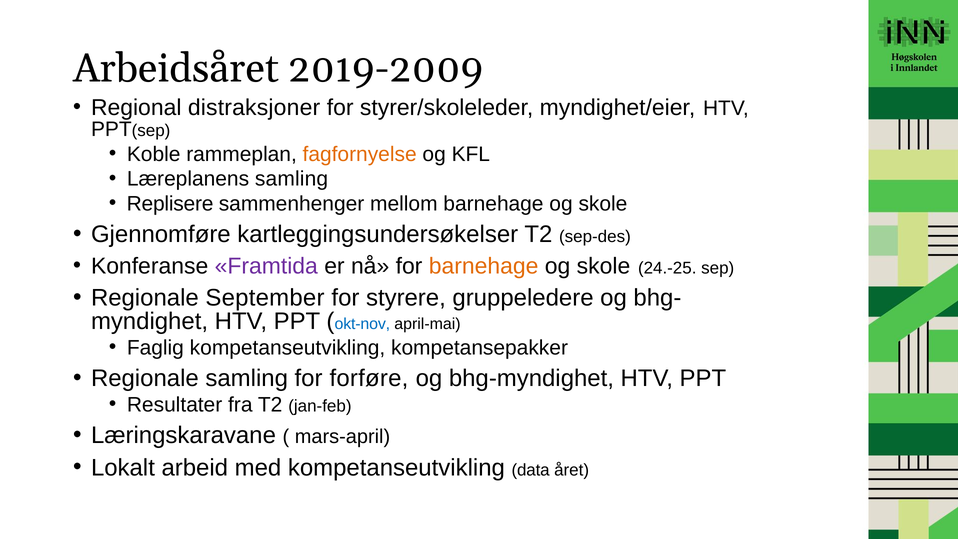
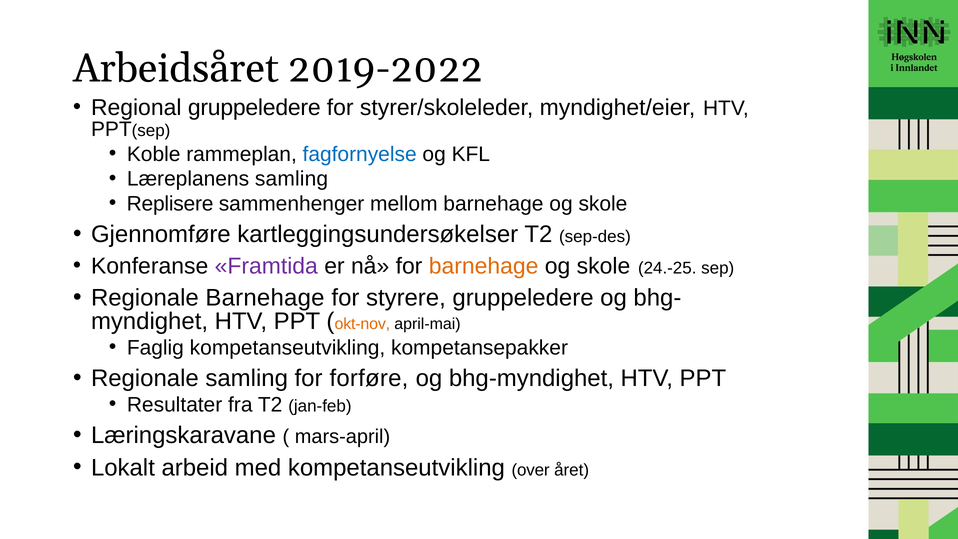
2019-2009: 2019-2009 -> 2019-2022
Regional distraksjoner: distraksjoner -> gruppeledere
fagfornyelse colour: orange -> blue
Regionale September: September -> Barnehage
okt-nov colour: blue -> orange
data: data -> over
